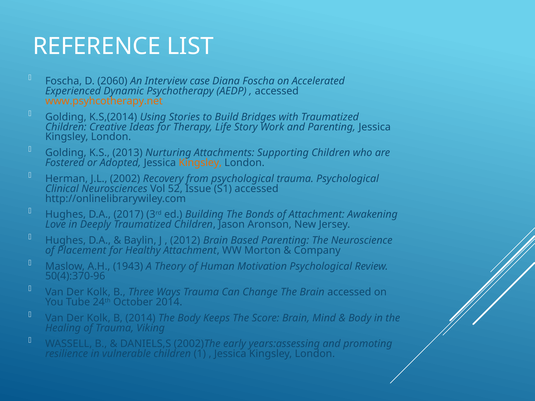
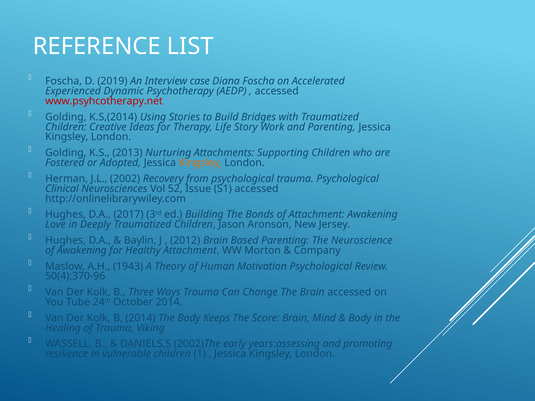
2060: 2060 -> 2019
www.psyhcotherapy.net colour: orange -> red
of Placement: Placement -> Awakening
